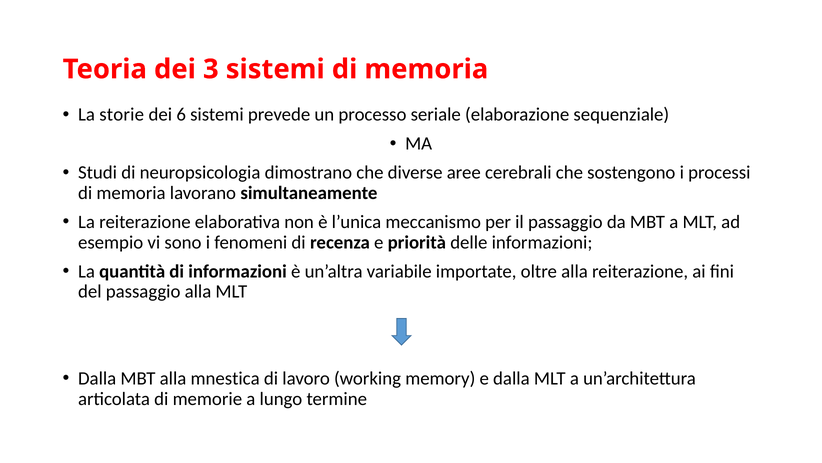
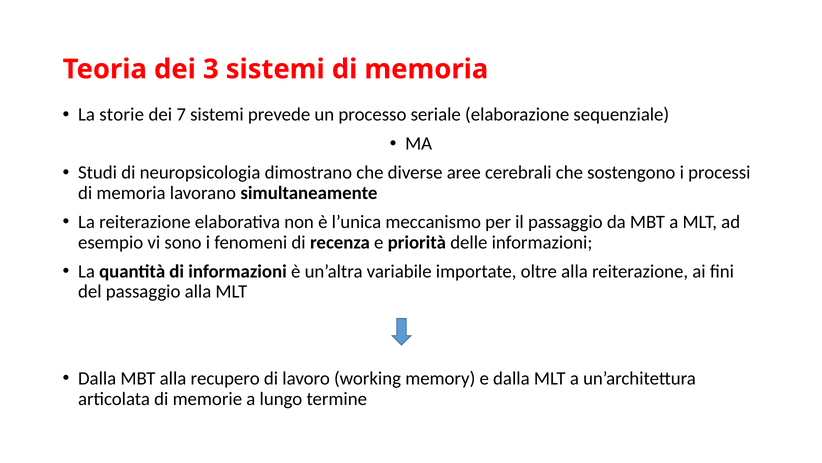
6: 6 -> 7
mnestica: mnestica -> recupero
